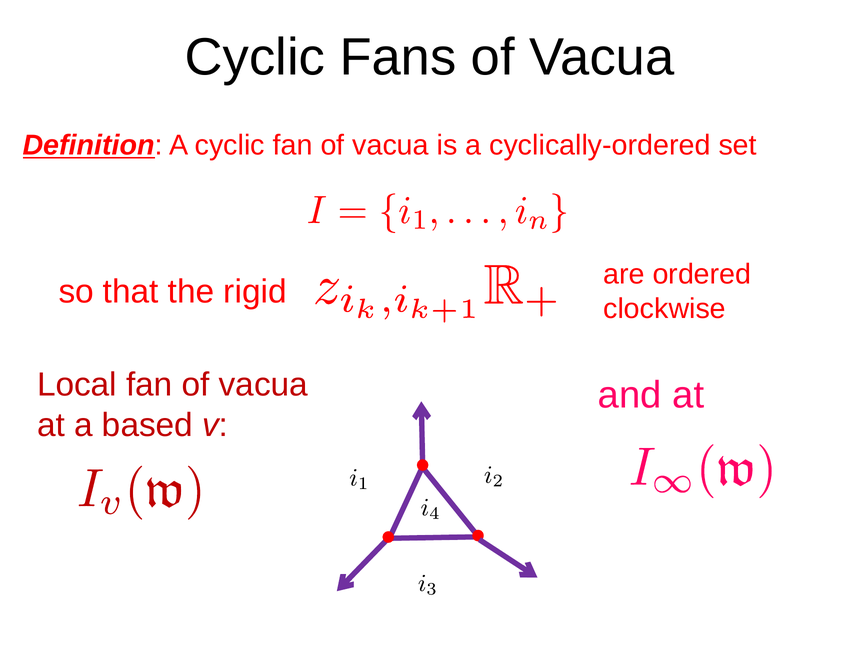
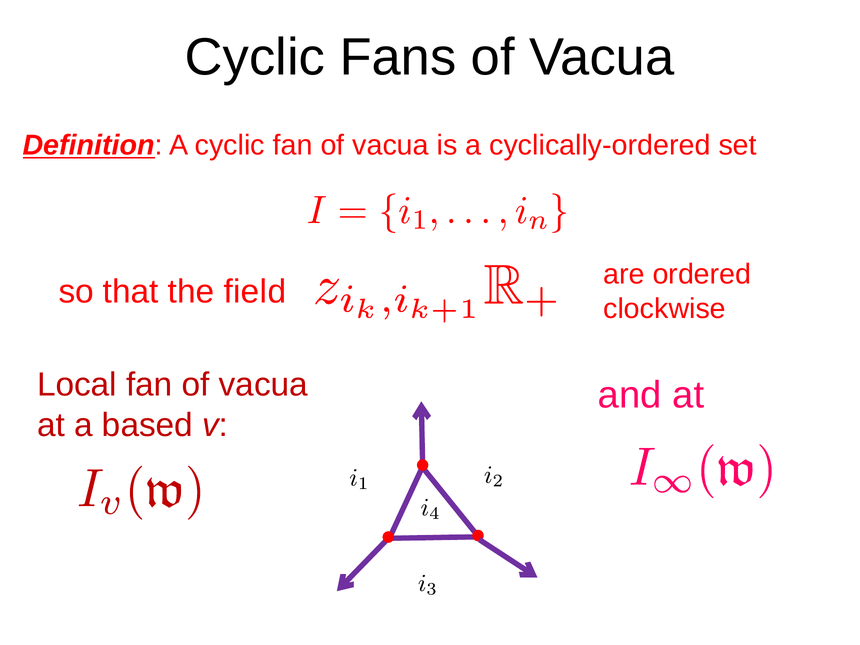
rigid: rigid -> field
